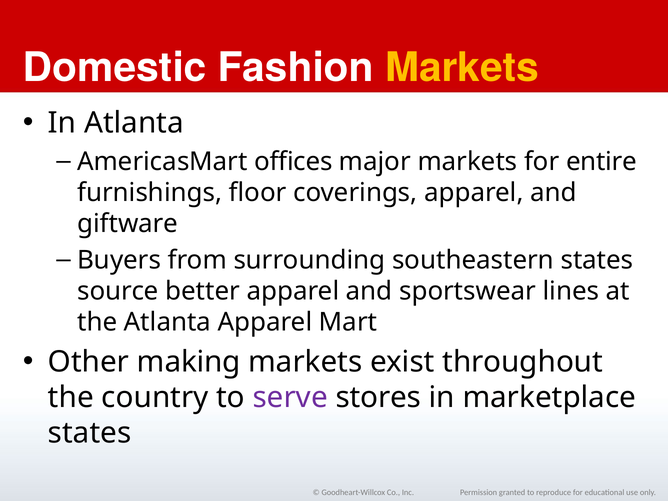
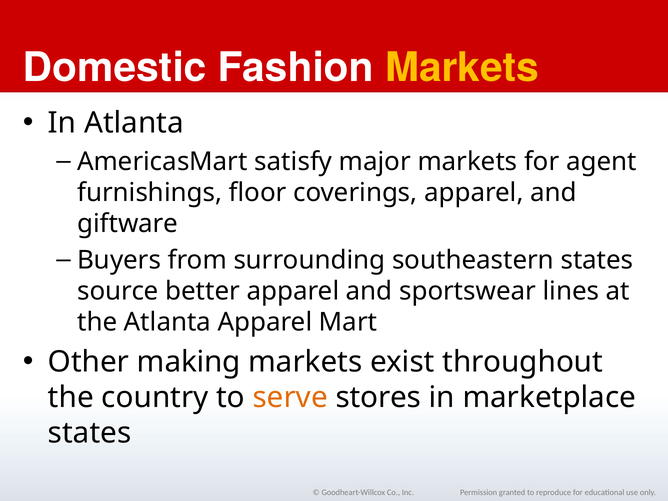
offices: offices -> satisfy
entire: entire -> agent
serve colour: purple -> orange
